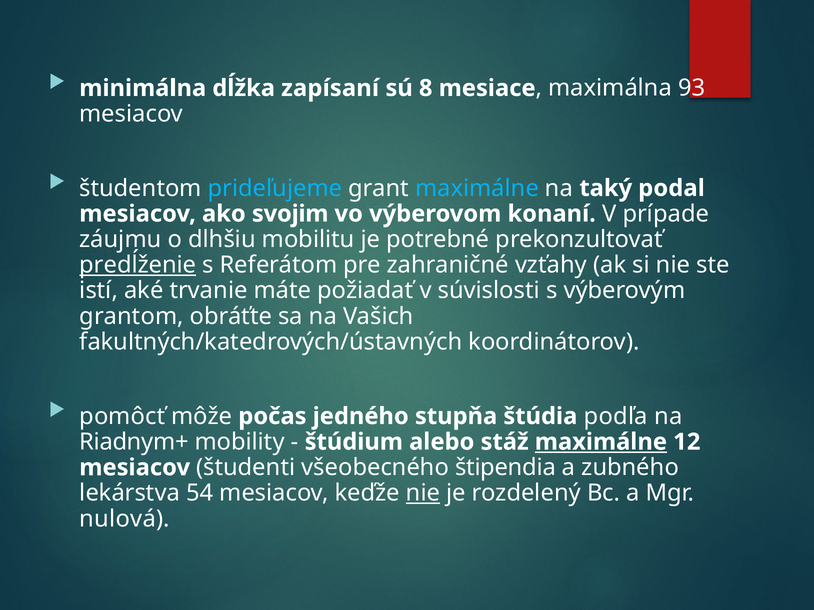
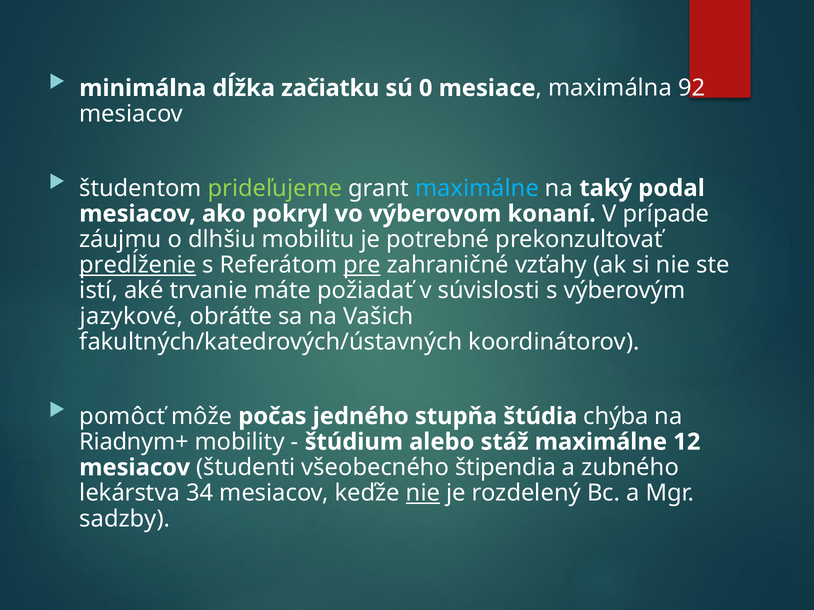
zapísaní: zapísaní -> začiatku
8: 8 -> 0
93: 93 -> 92
prideľujeme colour: light blue -> light green
svojim: svojim -> pokryl
pre underline: none -> present
grantom: grantom -> jazykové
podľa: podľa -> chýba
maximálne at (601, 442) underline: present -> none
54: 54 -> 34
nulová: nulová -> sadzby
